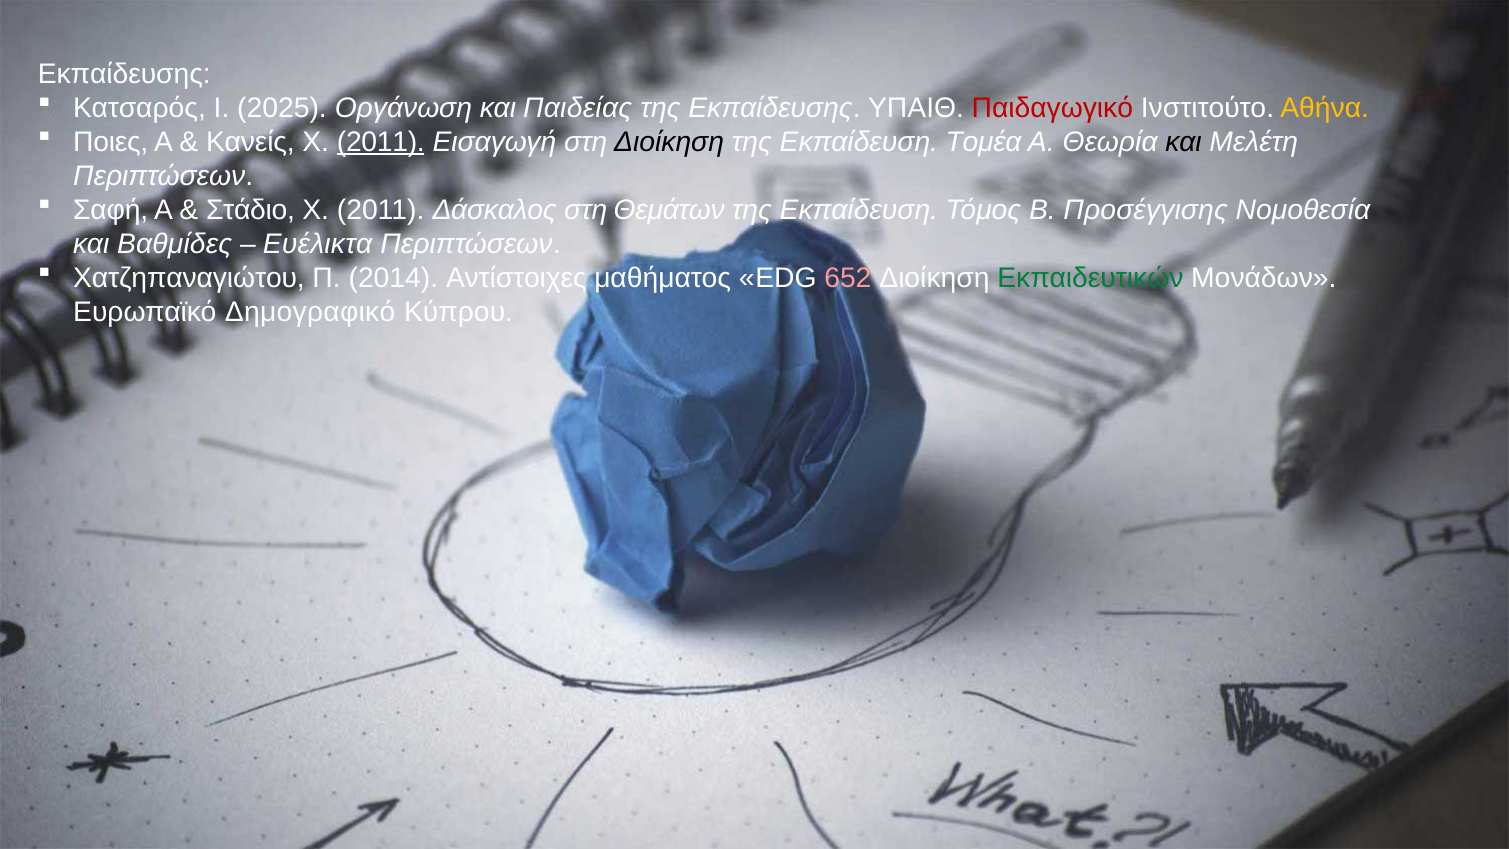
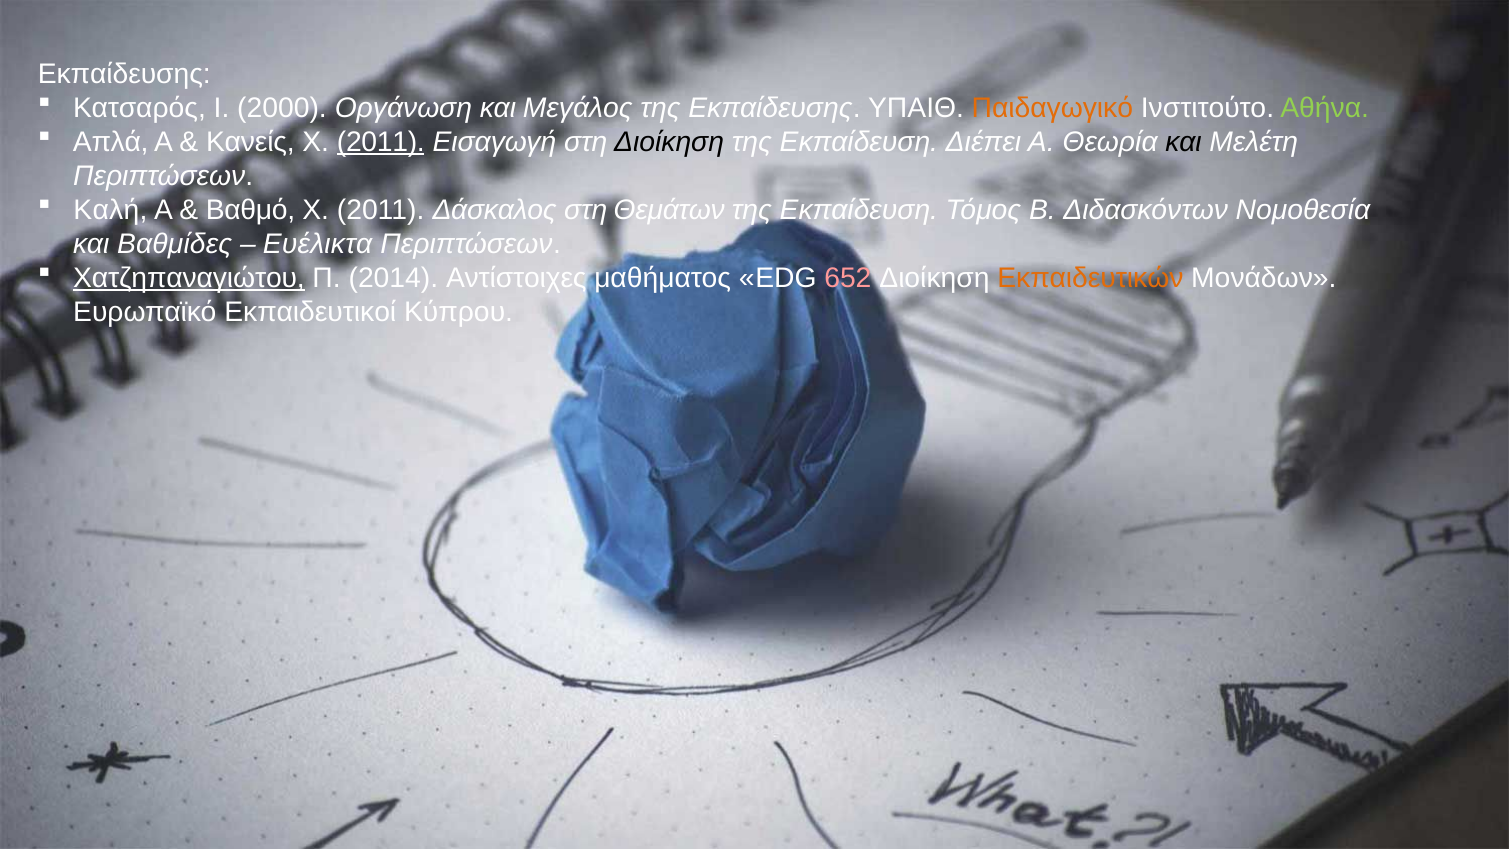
2025: 2025 -> 2000
Παιδείας: Παιδείας -> Μεγάλος
Παιδαγωγικό colour: red -> orange
Αθήνα colour: yellow -> light green
Ποιες: Ποιες -> Απλά
Τομέα: Τομέα -> Διέπει
Σαφή: Σαφή -> Καλή
Στάδιο: Στάδιο -> Βαθμό
Προσέγγισης: Προσέγγισης -> Διδασκόντων
Χατζηπαναγιώτου underline: none -> present
Εκπαιδευτικών colour: green -> orange
Δημογραφικό: Δημογραφικό -> Εκπαιδευτικοί
